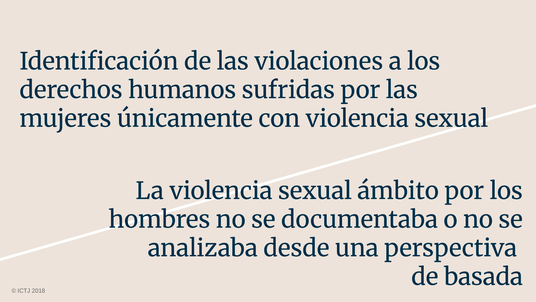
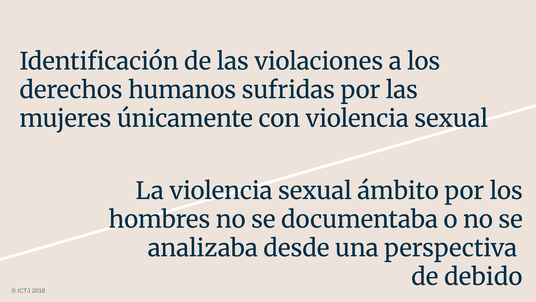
basada: basada -> debido
